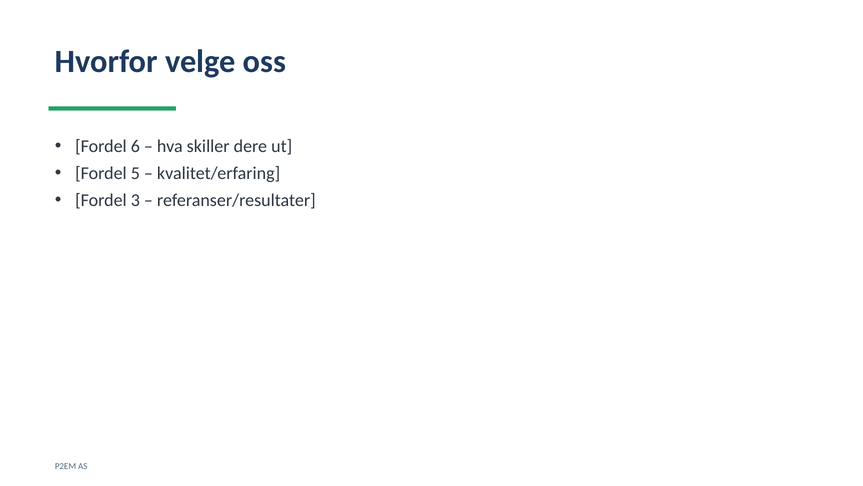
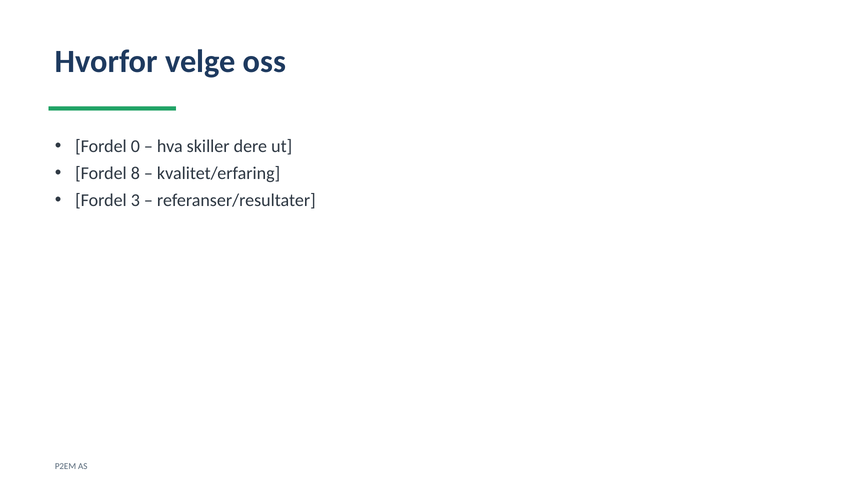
6: 6 -> 0
5: 5 -> 8
